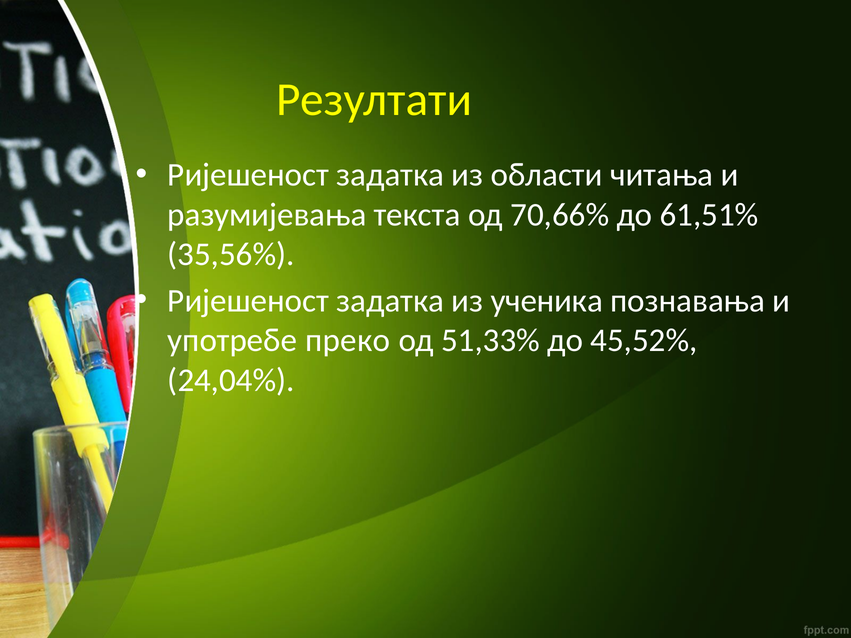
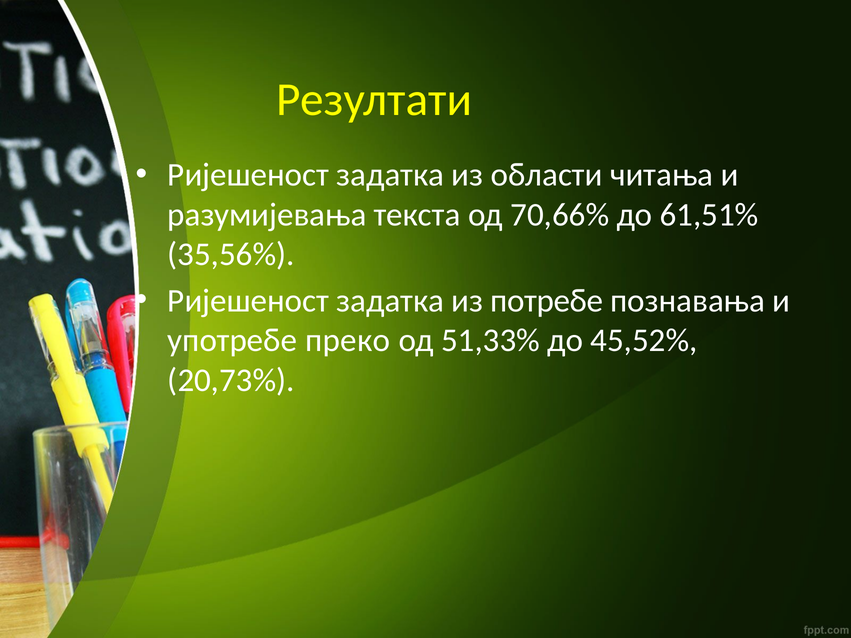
ученика: ученика -> потребе
24,04%: 24,04% -> 20,73%
